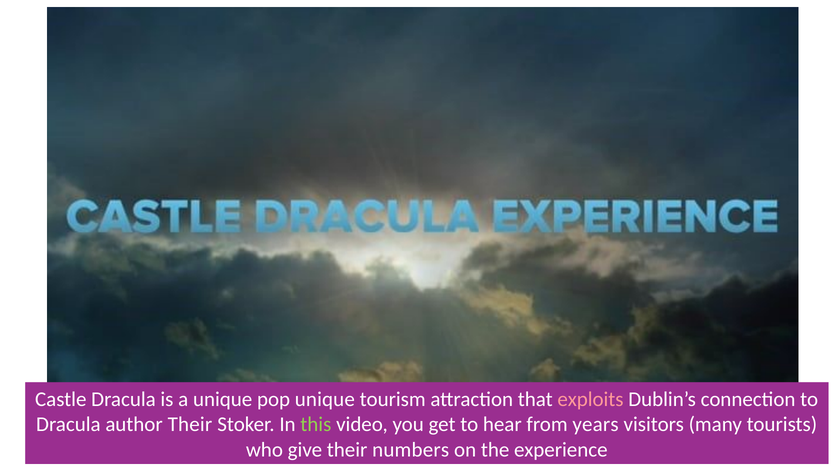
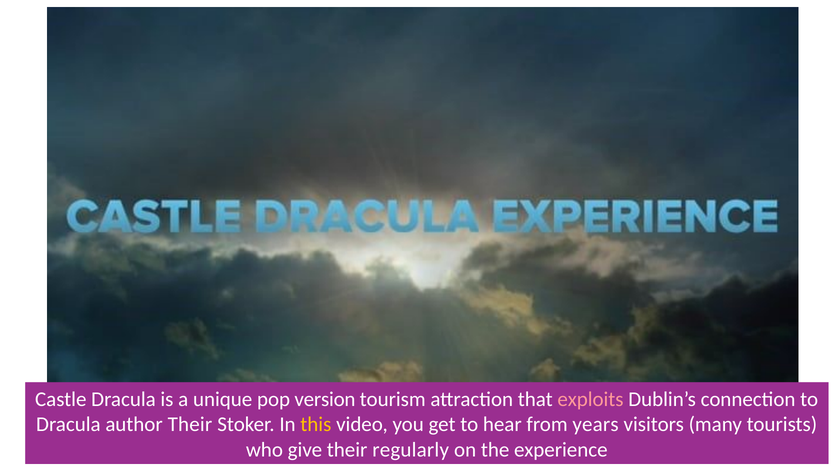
pop unique: unique -> version
this colour: light green -> yellow
numbers: numbers -> regularly
